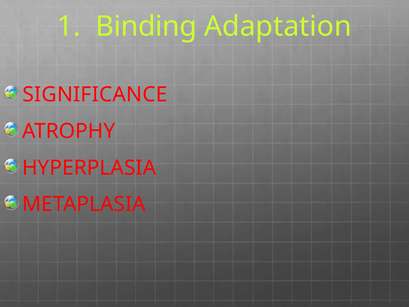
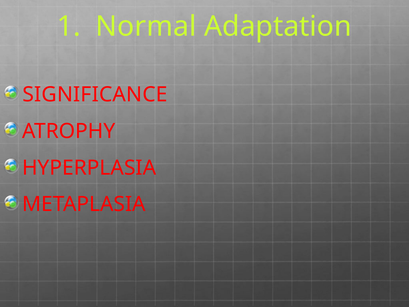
Binding: Binding -> Normal
